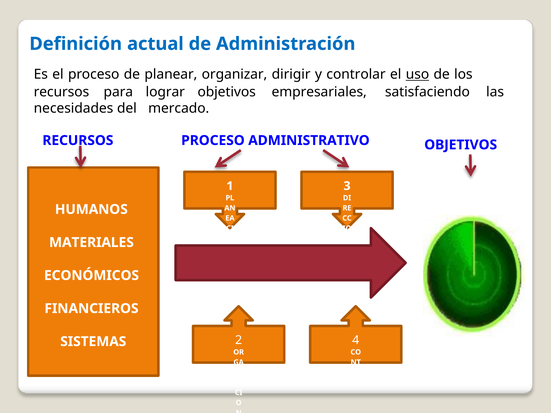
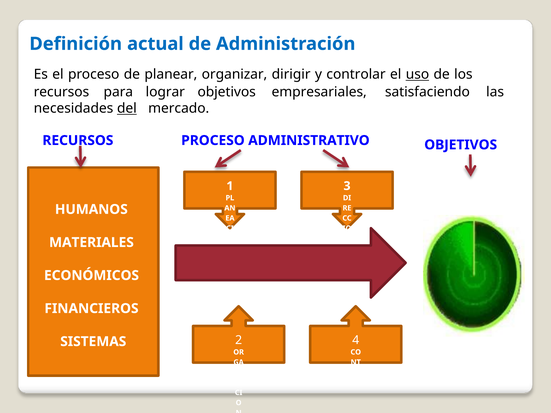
del underline: none -> present
